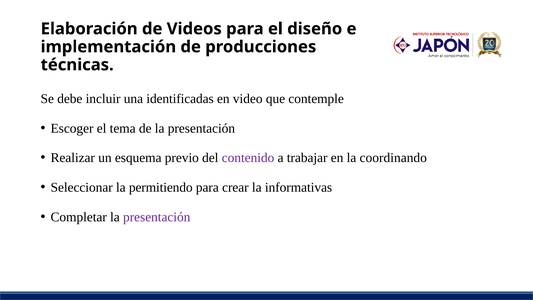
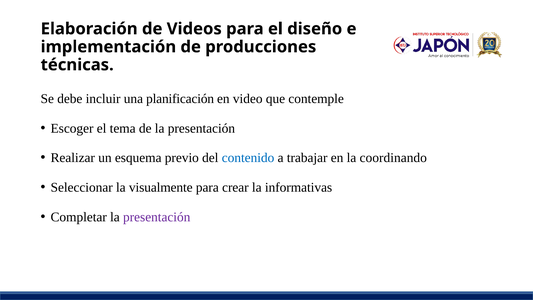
identificadas: identificadas -> planificación
contenido colour: purple -> blue
permitiendo: permitiendo -> visualmente
